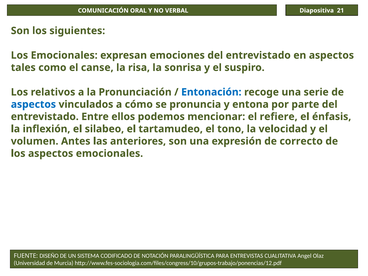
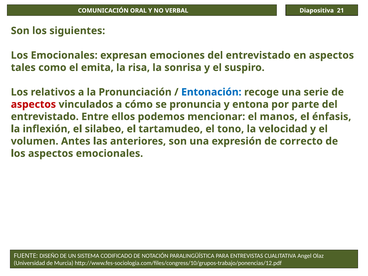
canse: canse -> emita
aspectos at (33, 104) colour: blue -> red
refiere: refiere -> manos
